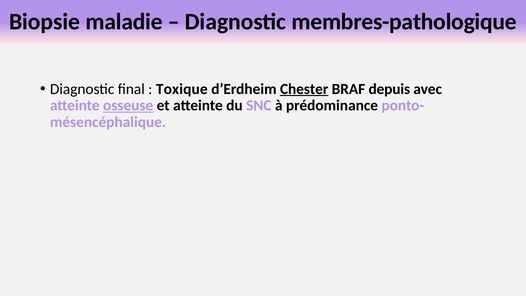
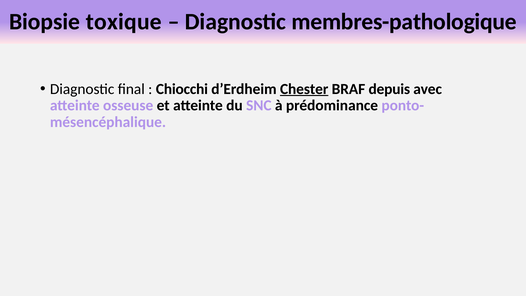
maladie: maladie -> toxique
Toxique: Toxique -> Chiocchi
osseuse underline: present -> none
